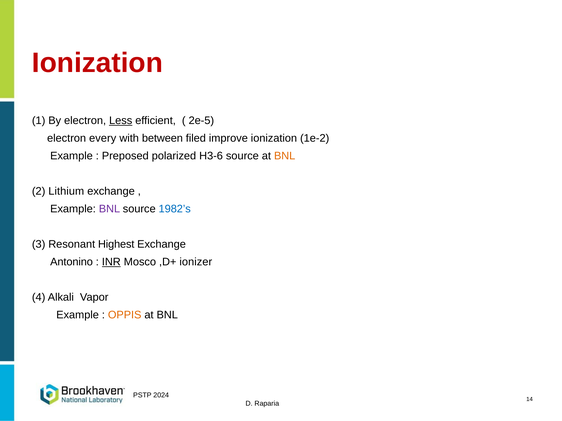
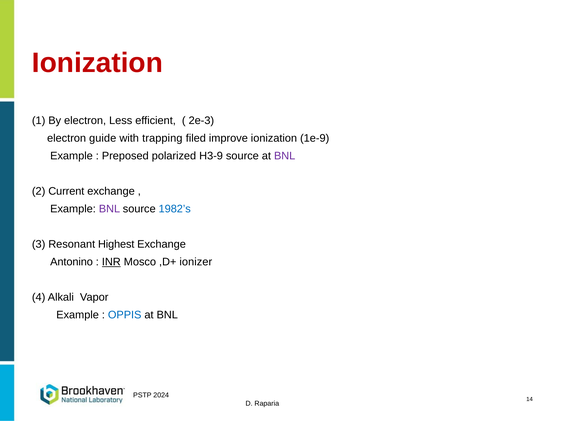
Less underline: present -> none
2e-5: 2e-5 -> 2e-3
every: every -> guide
between: between -> trapping
1e-2: 1e-2 -> 1e-9
H3-6: H3-6 -> H3-9
BNL at (285, 156) colour: orange -> purple
Lithium: Lithium -> Current
OPPIS colour: orange -> blue
